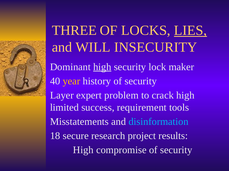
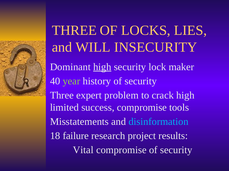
LIES underline: present -> none
year colour: yellow -> light green
Layer at (62, 96): Layer -> Three
success requirement: requirement -> compromise
secure: secure -> failure
High at (83, 151): High -> Vital
